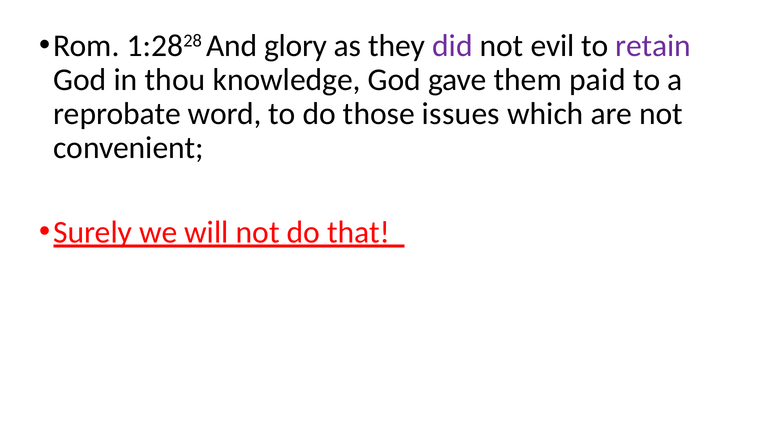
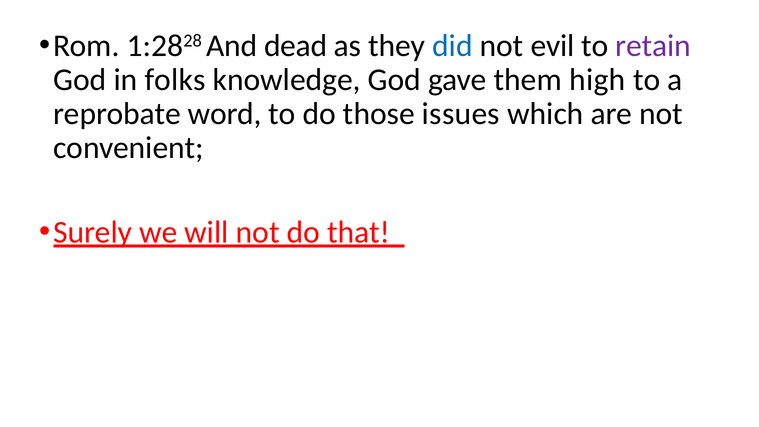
glory: glory -> dead
did colour: purple -> blue
thou: thou -> folks
paid: paid -> high
